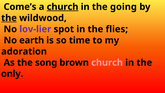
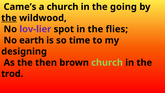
Come’s: Come’s -> Came’s
church at (63, 7) underline: present -> none
adoration: adoration -> designing
song: song -> then
church at (107, 63) colour: pink -> light green
only: only -> trod
